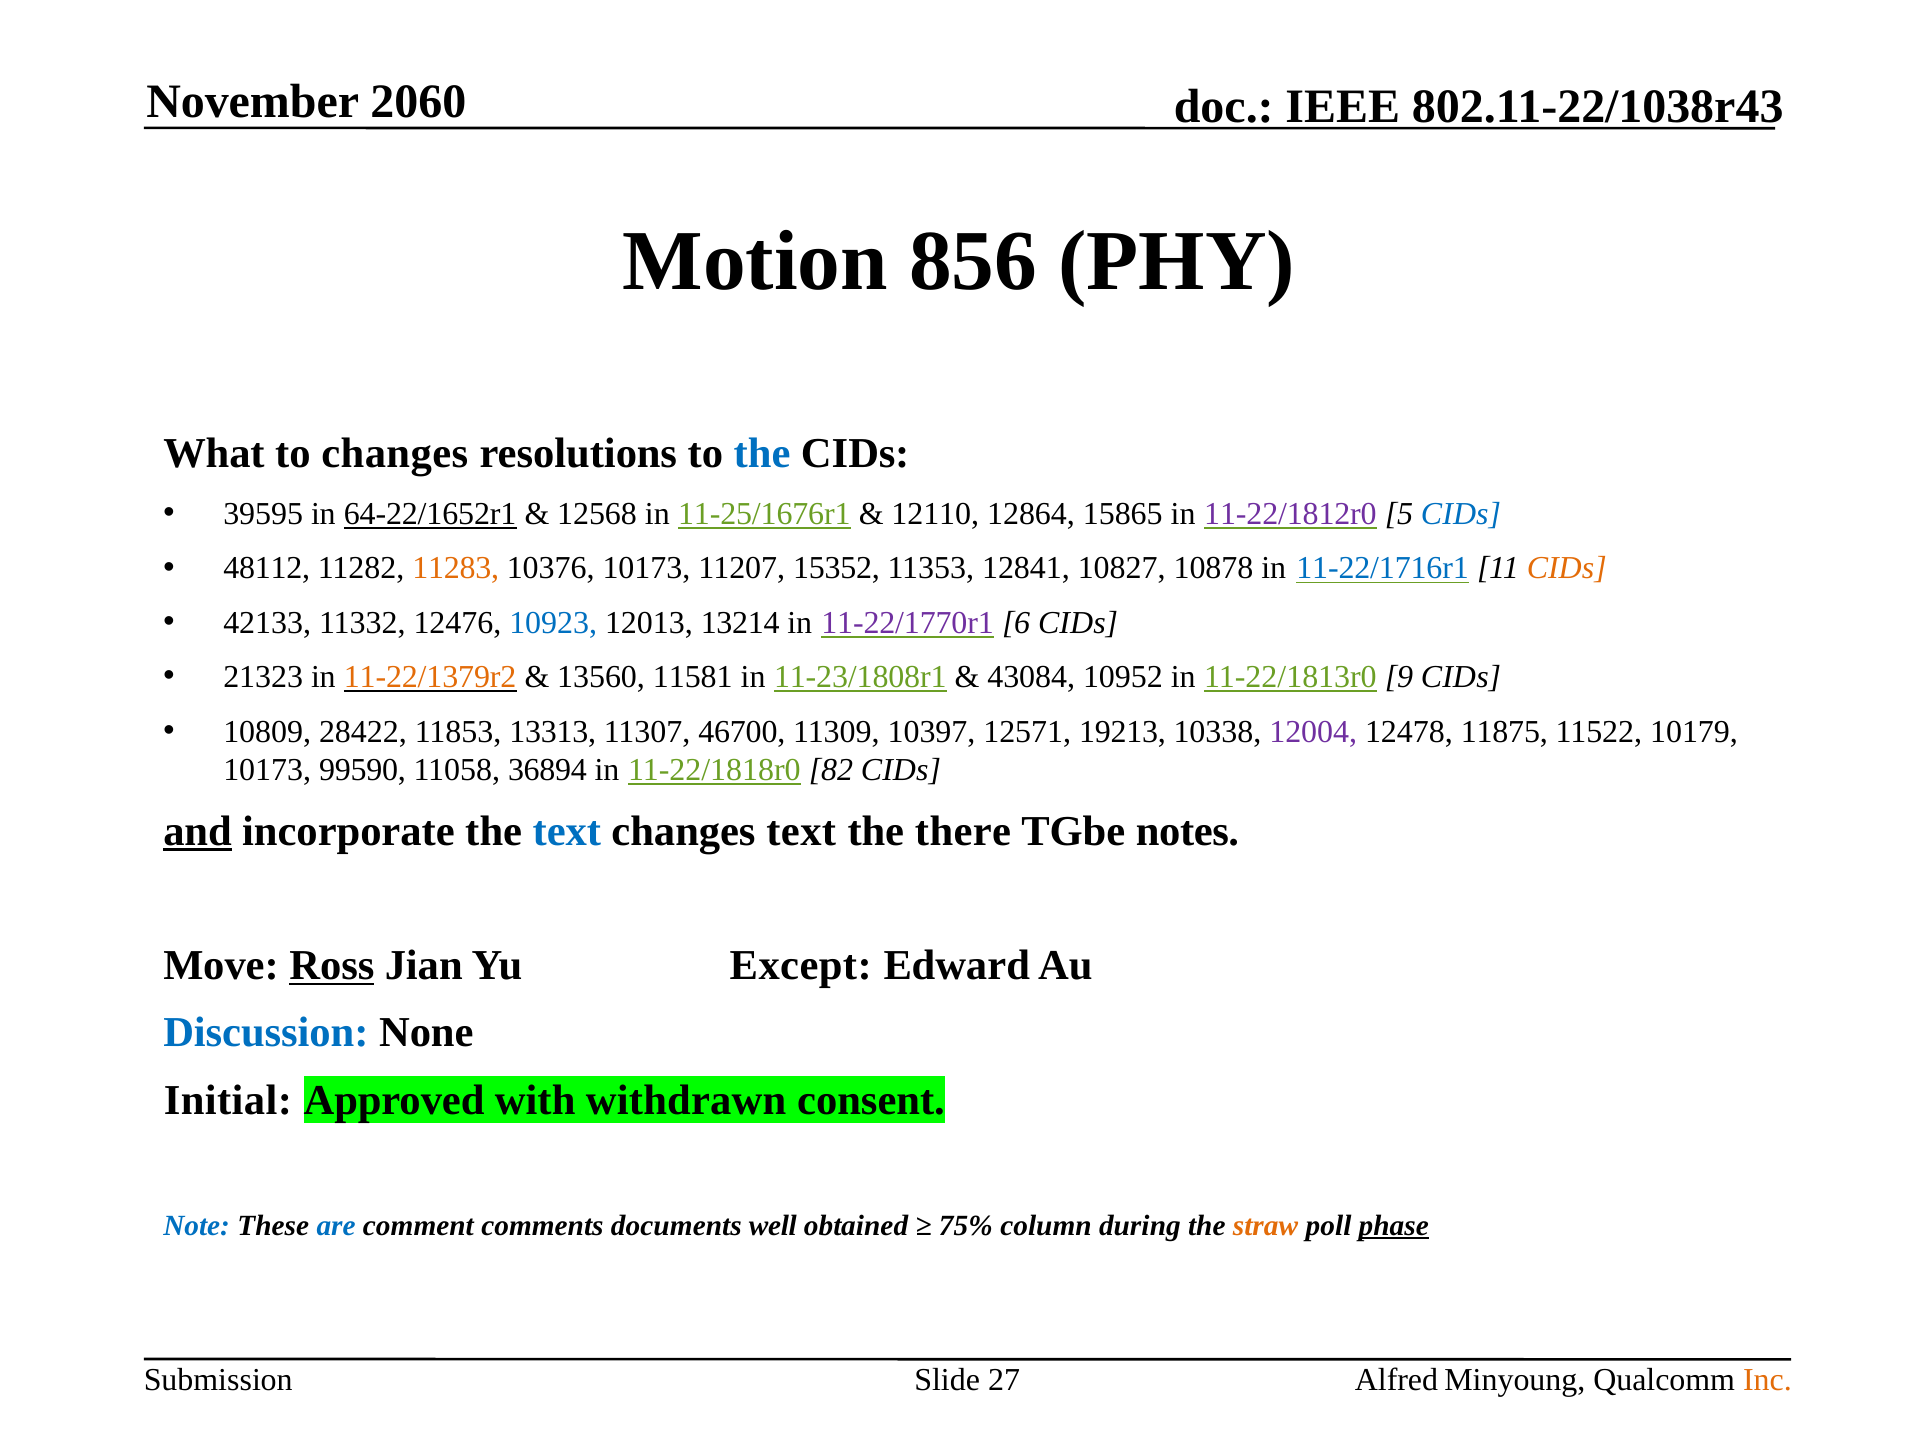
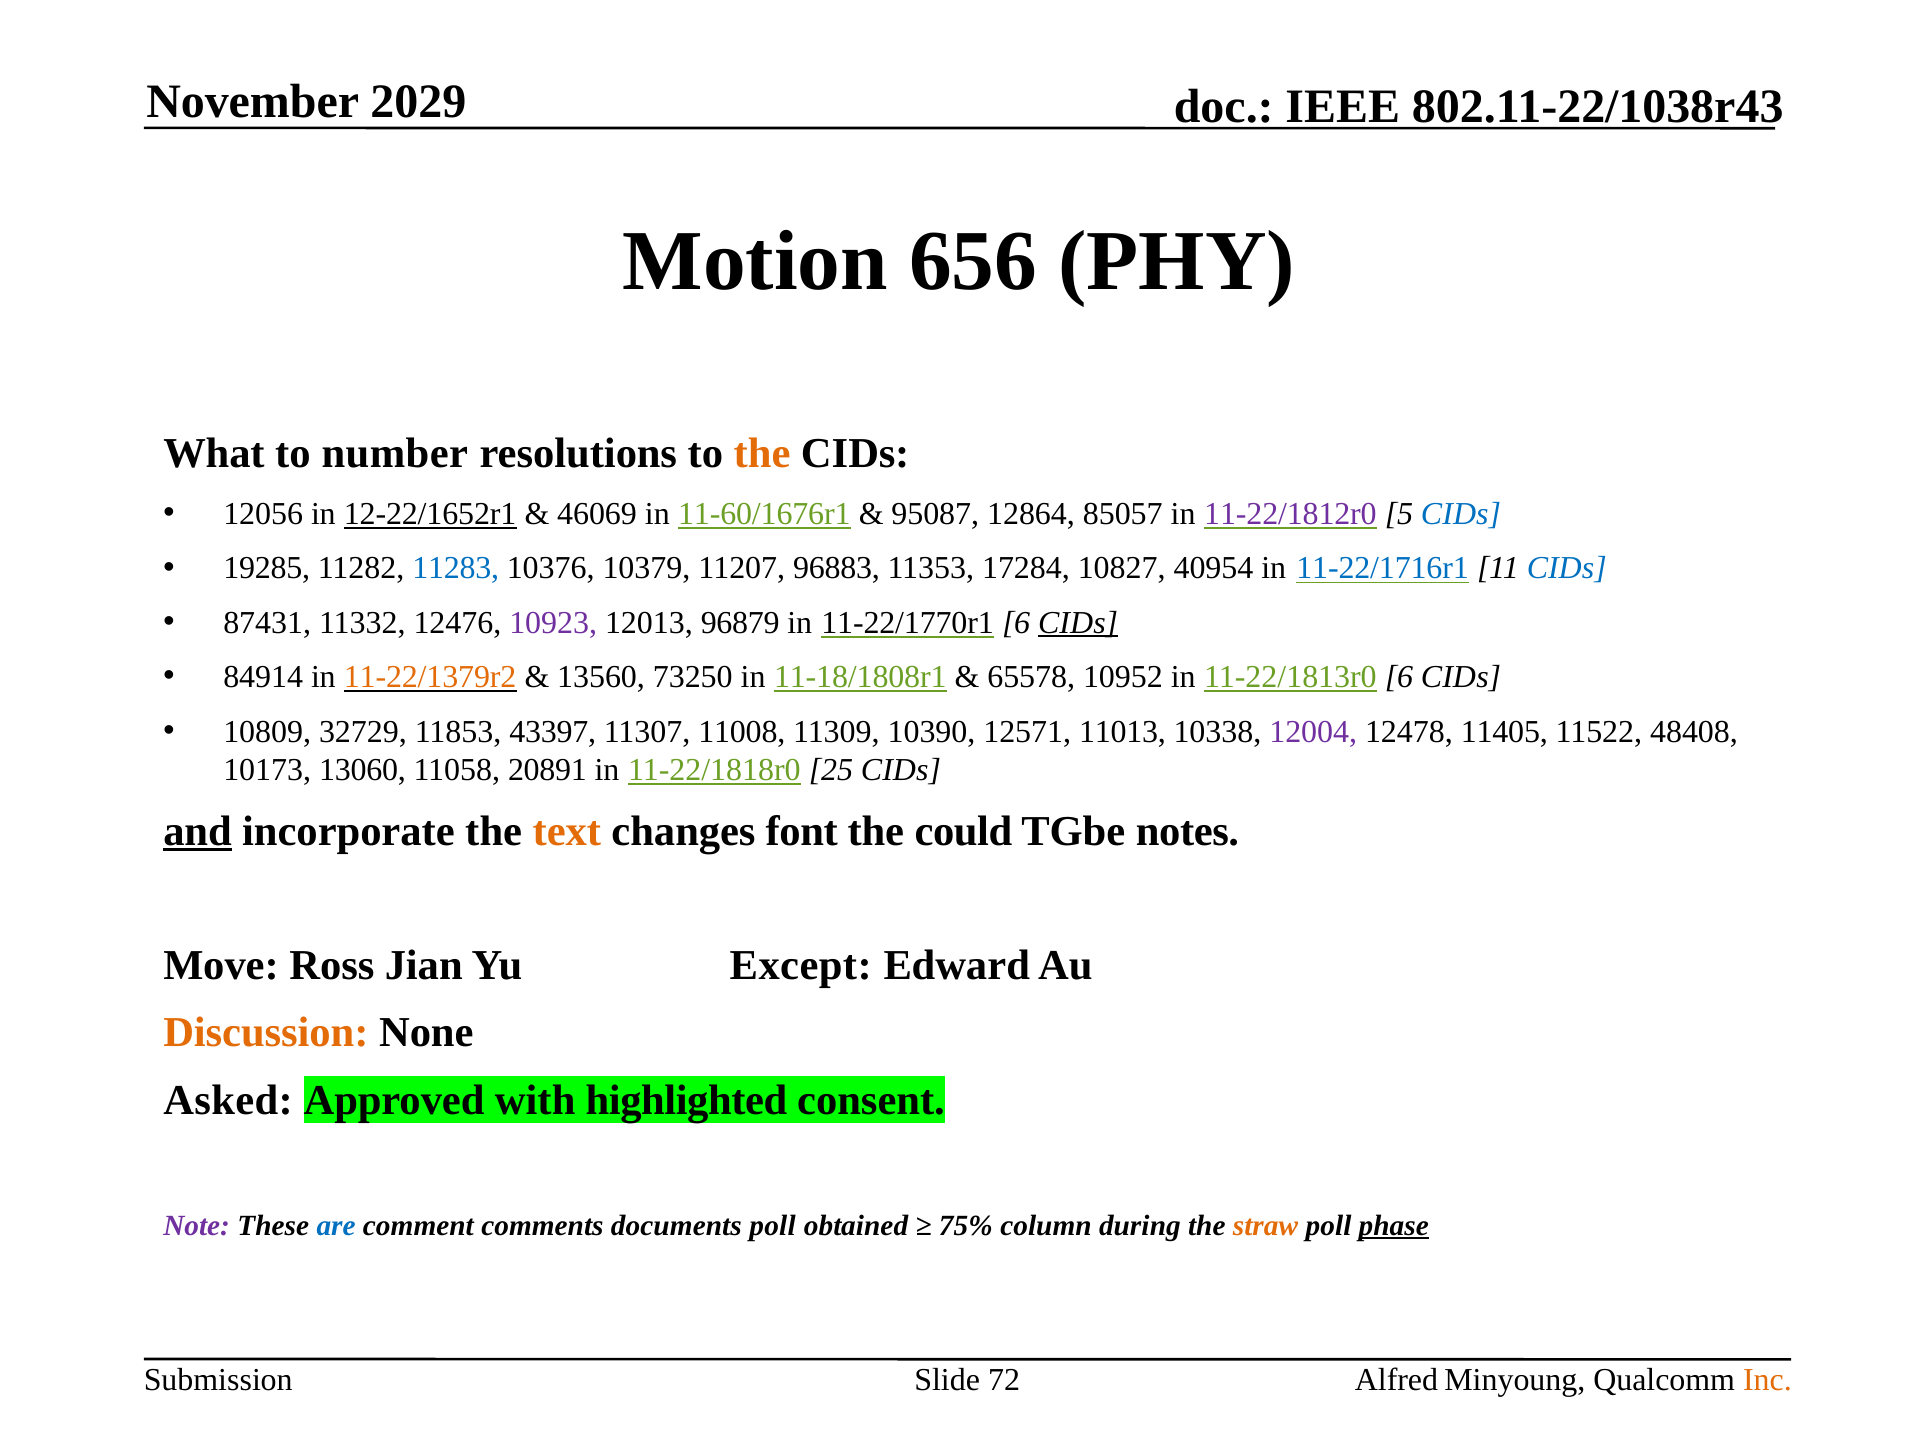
2060: 2060 -> 2029
856: 856 -> 656
to changes: changes -> number
the at (762, 454) colour: blue -> orange
39595: 39595 -> 12056
64-22/1652r1: 64-22/1652r1 -> 12-22/1652r1
12568: 12568 -> 46069
11-25/1676r1: 11-25/1676r1 -> 11-60/1676r1
12110: 12110 -> 95087
15865: 15865 -> 85057
48112: 48112 -> 19285
11283 colour: orange -> blue
10376 10173: 10173 -> 10379
15352: 15352 -> 96883
12841: 12841 -> 17284
10878: 10878 -> 40954
CIDs at (1567, 568) colour: orange -> blue
42133: 42133 -> 87431
10923 colour: blue -> purple
13214: 13214 -> 96879
11-22/1770r1 colour: purple -> black
CIDs at (1078, 623) underline: none -> present
21323: 21323 -> 84914
11581: 11581 -> 73250
11-23/1808r1: 11-23/1808r1 -> 11-18/1808r1
43084: 43084 -> 65578
11-22/1813r0 9: 9 -> 6
28422: 28422 -> 32729
13313: 13313 -> 43397
46700: 46700 -> 11008
10397: 10397 -> 10390
19213: 19213 -> 11013
11875: 11875 -> 11405
10179: 10179 -> 48408
99590: 99590 -> 13060
36894: 36894 -> 20891
82: 82 -> 25
text at (567, 832) colour: blue -> orange
changes text: text -> font
there: there -> could
Ross underline: present -> none
Discussion colour: blue -> orange
Initial: Initial -> Asked
withdrawn: withdrawn -> highlighted
Note colour: blue -> purple
documents well: well -> poll
27: 27 -> 72
